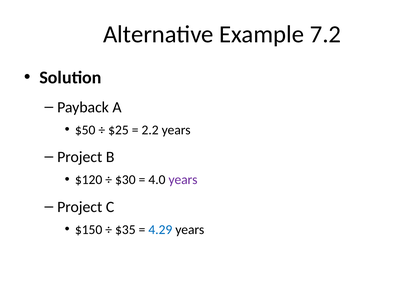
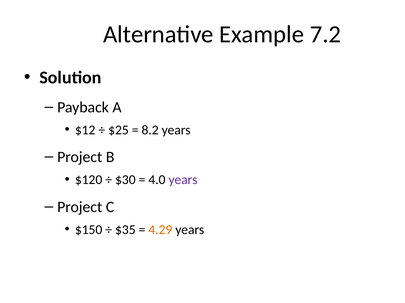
$50: $50 -> $12
2.2: 2.2 -> 8.2
4.29 colour: blue -> orange
